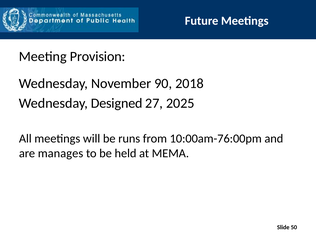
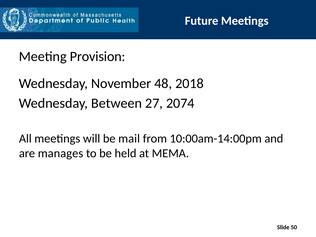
90: 90 -> 48
Designed: Designed -> Between
2025: 2025 -> 2074
runs: runs -> mail
10:00am-76:00pm: 10:00am-76:00pm -> 10:00am-14:00pm
